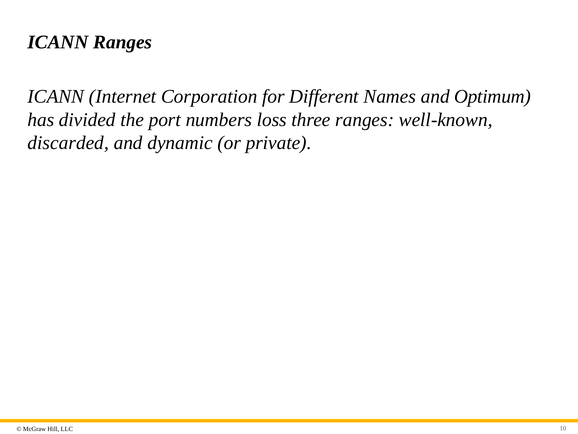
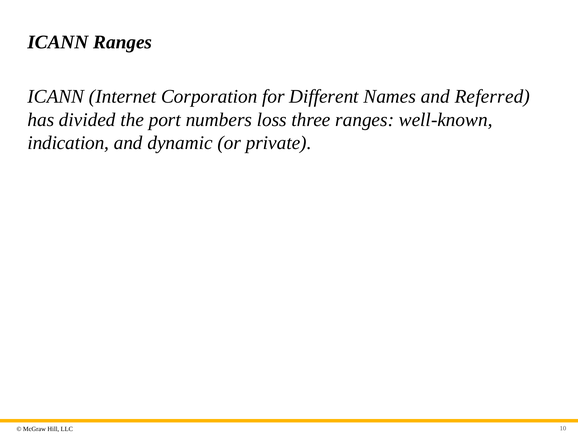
Optimum: Optimum -> Referred
discarded: discarded -> indication
